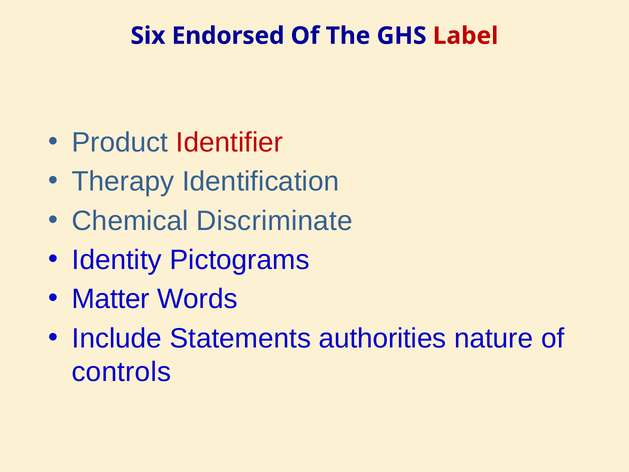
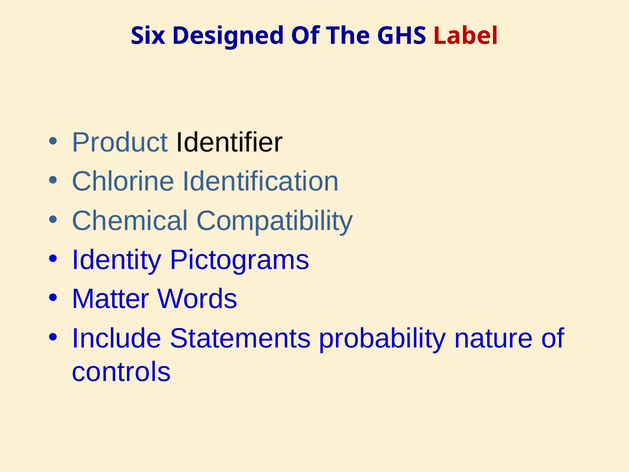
Endorsed: Endorsed -> Designed
Identifier colour: red -> black
Therapy: Therapy -> Chlorine
Discriminate: Discriminate -> Compatibility
authorities: authorities -> probability
